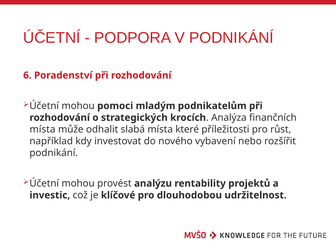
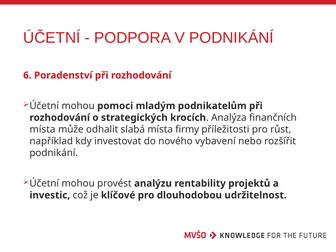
které: které -> firmy
